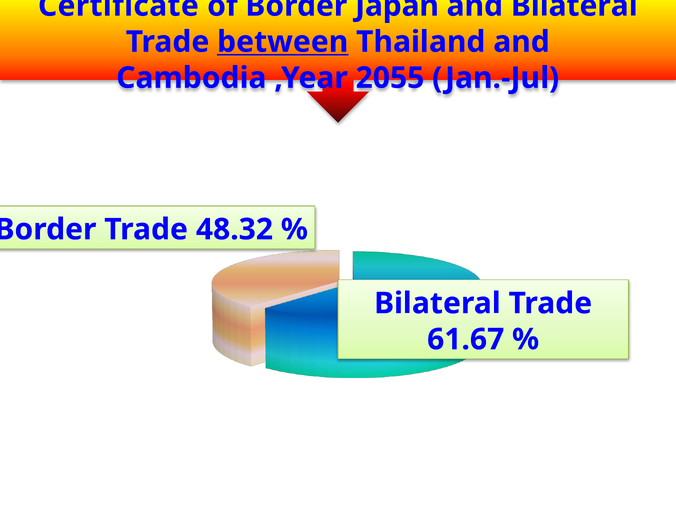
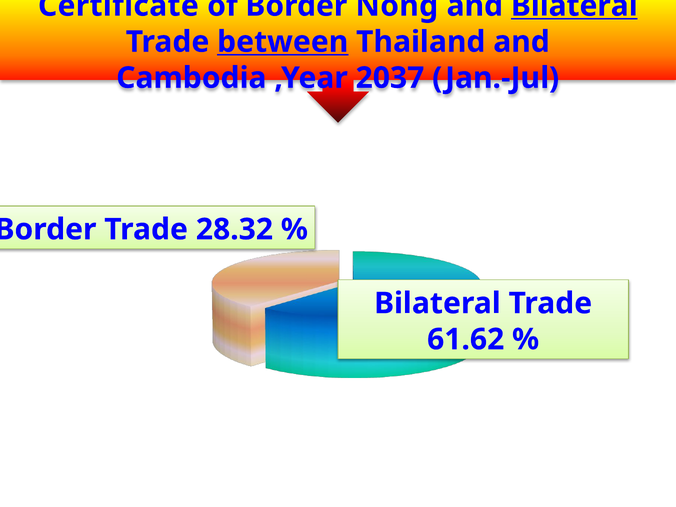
Japan: Japan -> Nong
Bilateral at (574, 6) underline: none -> present
2055: 2055 -> 2037
48.32: 48.32 -> 28.32
61.67: 61.67 -> 61.62
